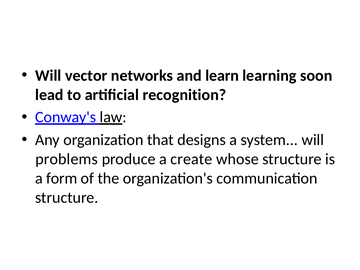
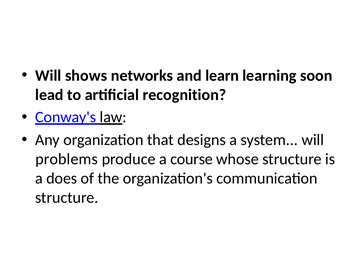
vector: vector -> shows
create: create -> course
form: form -> does
